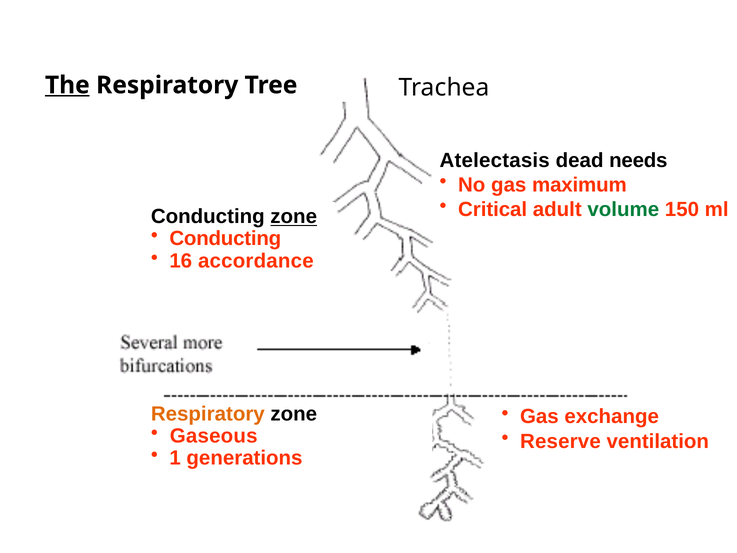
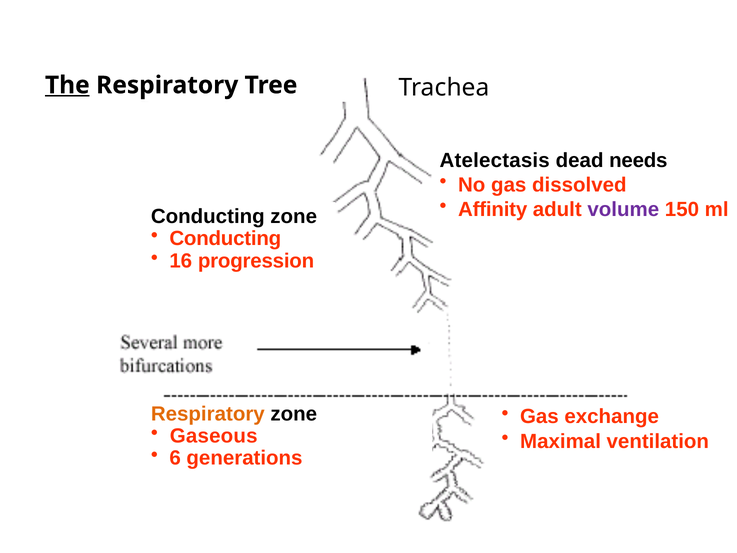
maximum: maximum -> dissolved
Critical: Critical -> Affinity
volume colour: green -> purple
zone at (294, 216) underline: present -> none
accordance: accordance -> progression
Reserve: Reserve -> Maximal
1: 1 -> 6
